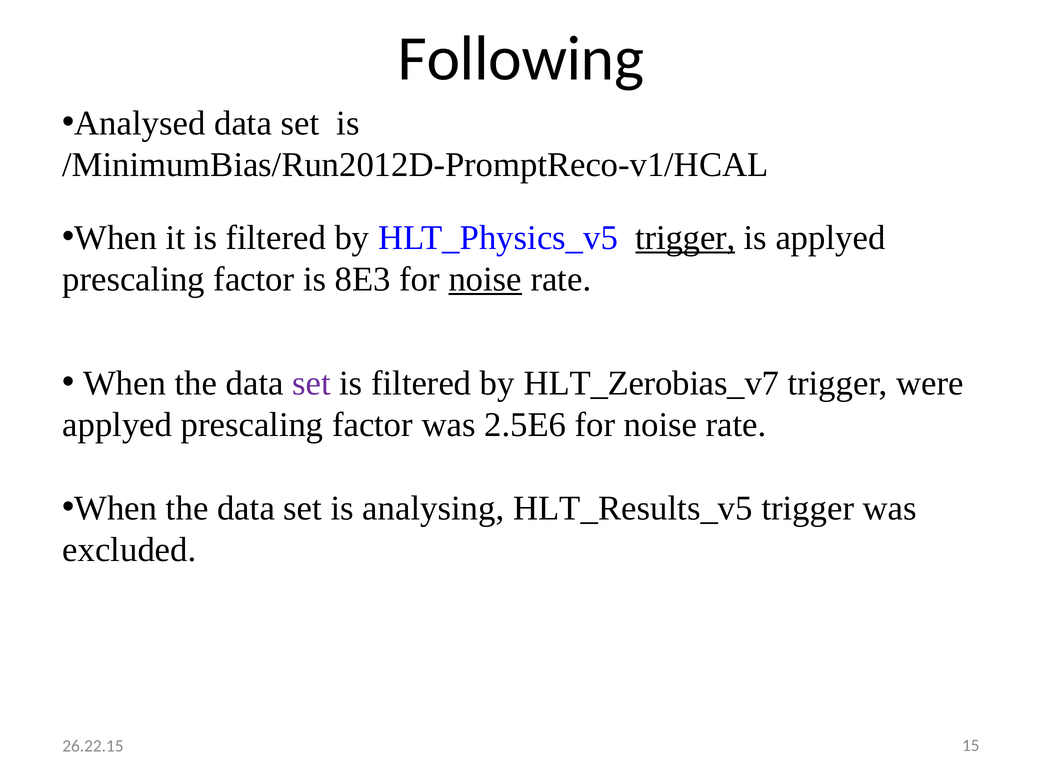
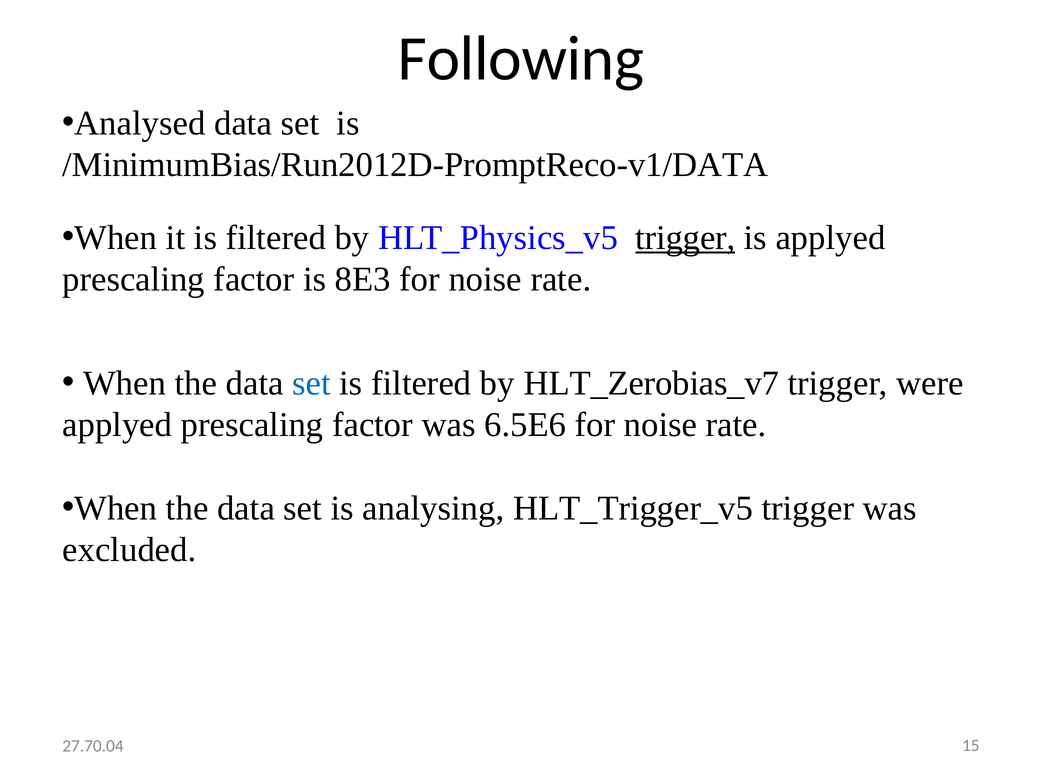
/MinimumBias/Run2012D-PromptReco-v1/HCAL: /MinimumBias/Run2012D-PromptReco-v1/HCAL -> /MinimumBias/Run2012D-PromptReco-v1/DATA
noise at (485, 279) underline: present -> none
set at (311, 384) colour: purple -> blue
2.5E6: 2.5E6 -> 6.5E6
HLT_Results_v5: HLT_Results_v5 -> HLT_Trigger_v5
26.22.15: 26.22.15 -> 27.70.04
